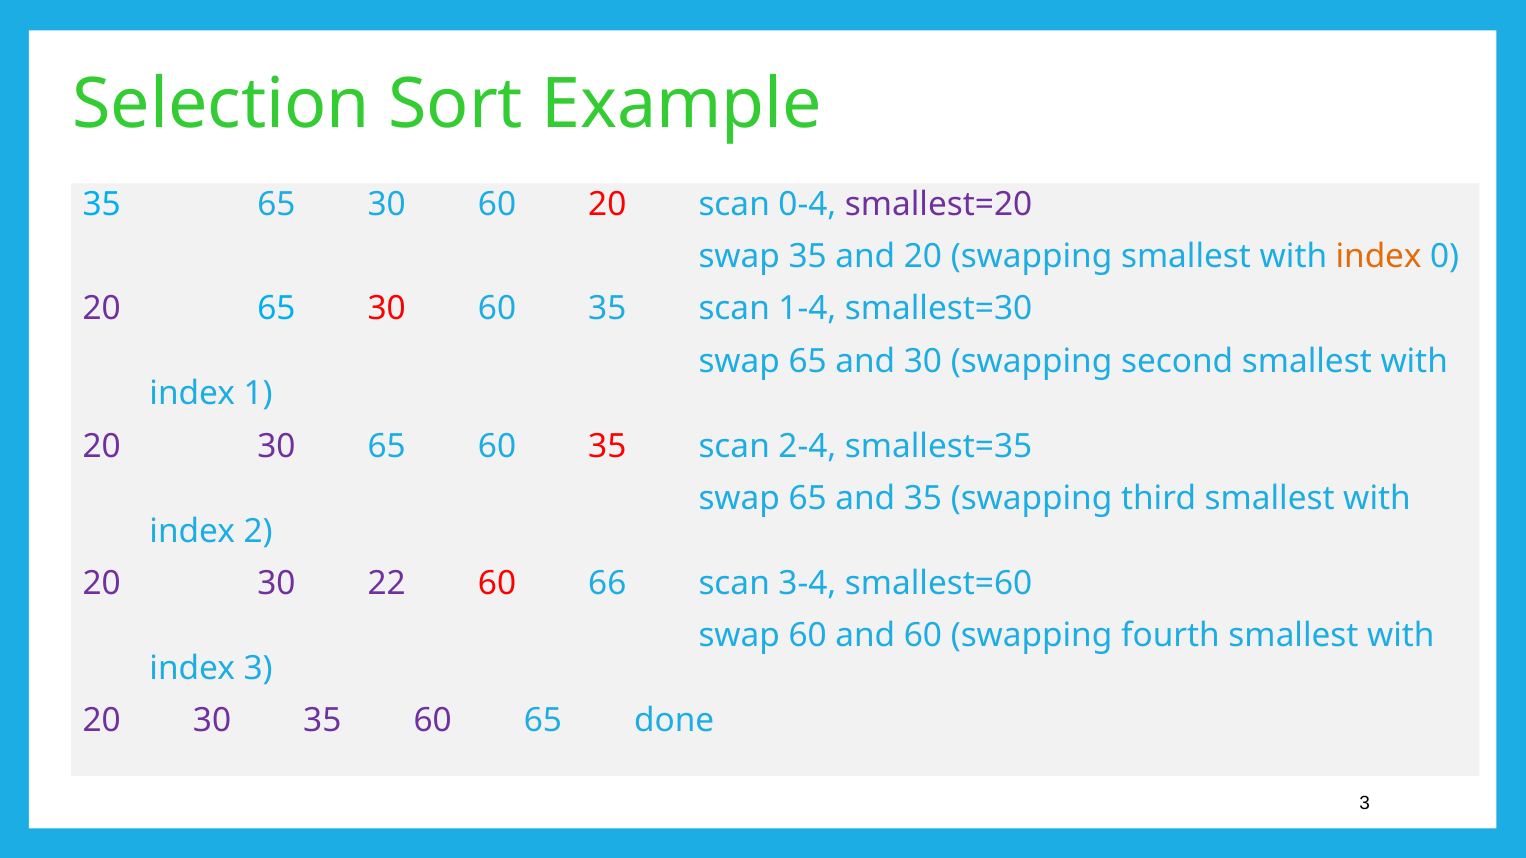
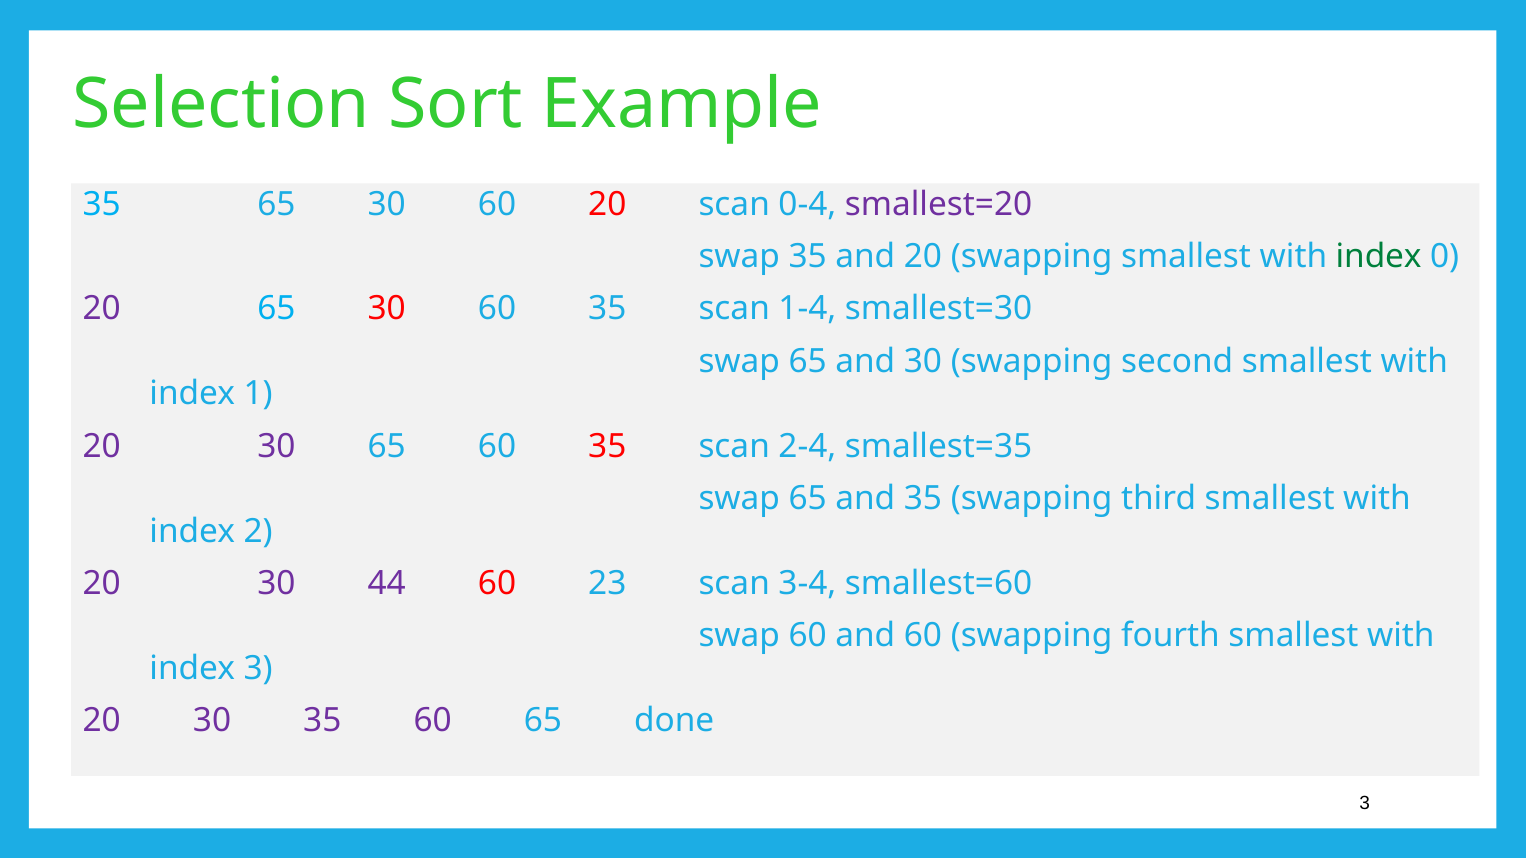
index at (1379, 257) colour: orange -> green
22: 22 -> 44
66: 66 -> 23
